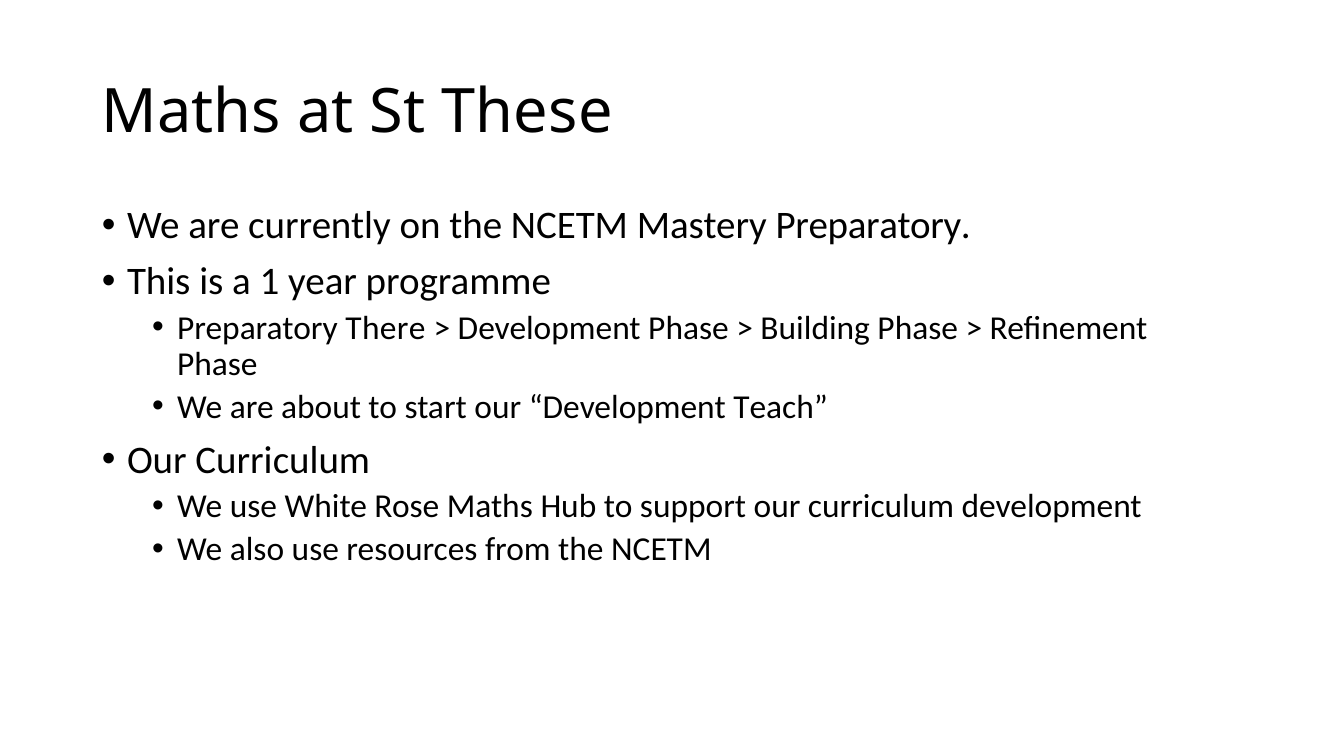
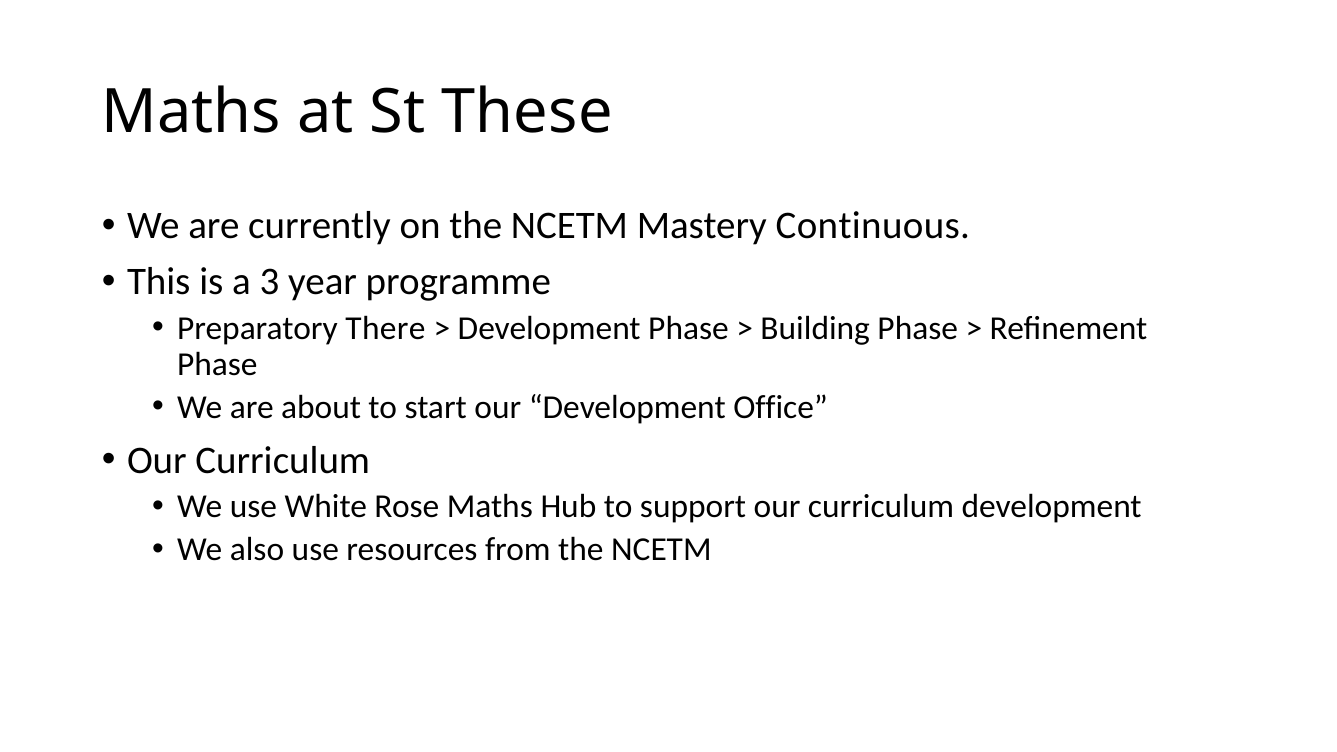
Mastery Preparatory: Preparatory -> Continuous
1: 1 -> 3
Teach: Teach -> Office
